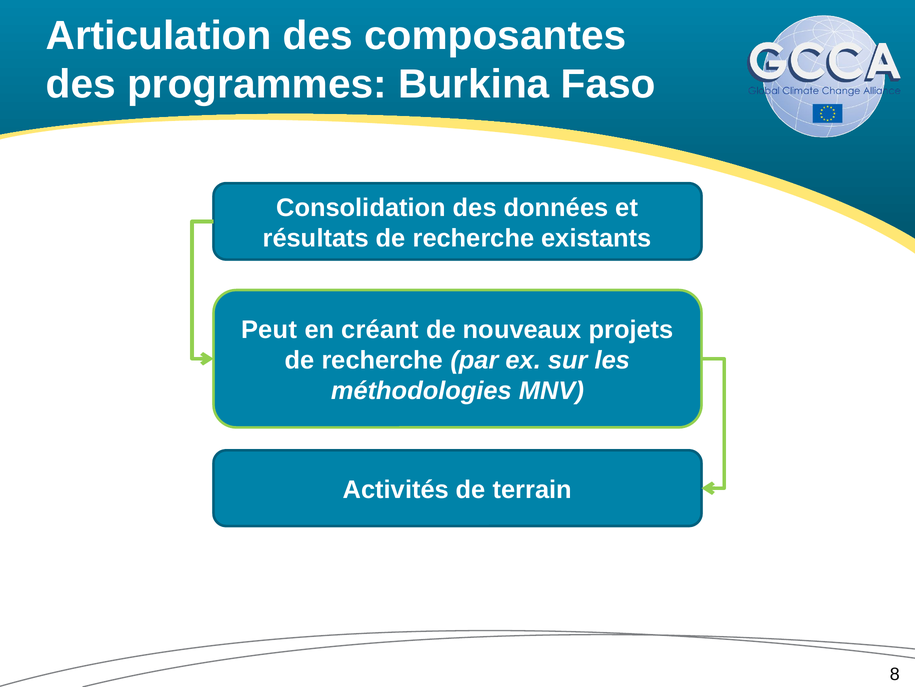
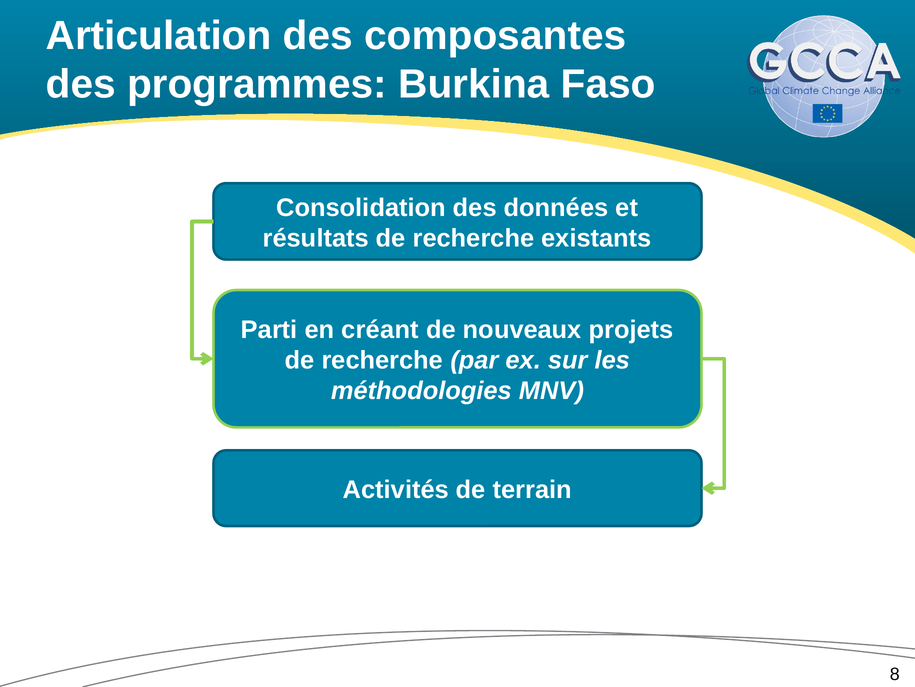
Peut: Peut -> Parti
